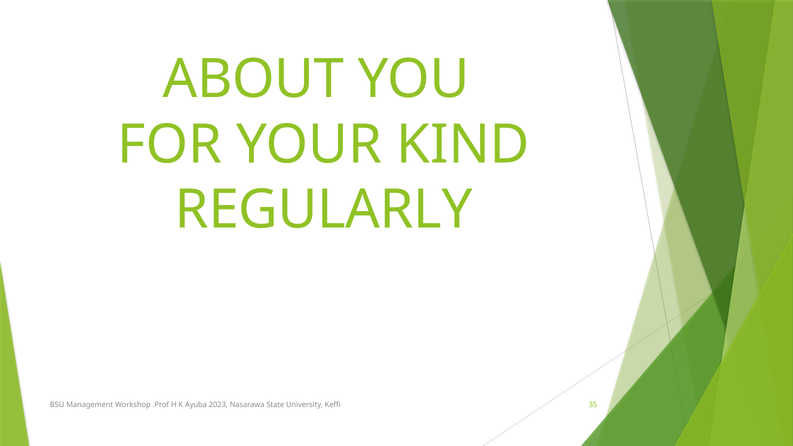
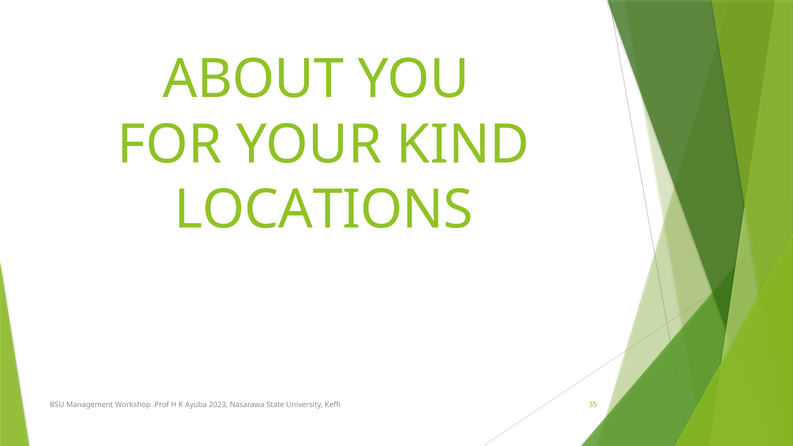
REGULARLY: REGULARLY -> LOCATIONS
